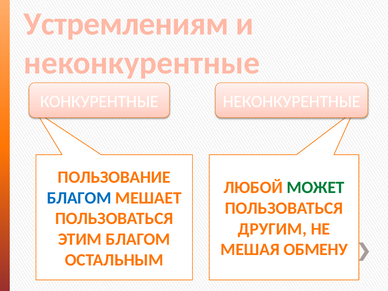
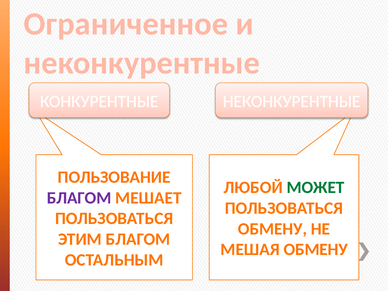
Устремлениям: Устремлениям -> Ограниченное
БЛАГОМ at (79, 198) colour: blue -> purple
ДРУГИМ at (272, 229): ДРУГИМ -> ОБМЕНУ
